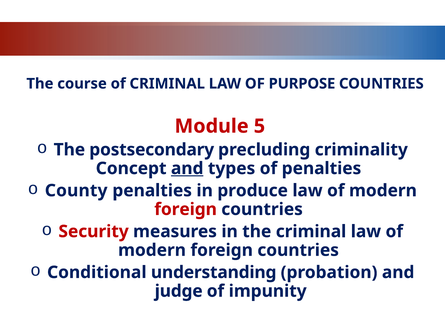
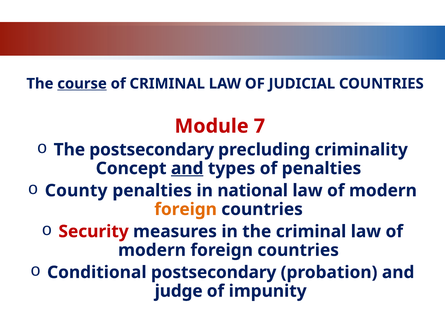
course underline: none -> present
PURPOSE: PURPOSE -> JUDICIAL
5: 5 -> 7
produce: produce -> national
foreign at (186, 209) colour: red -> orange
Conditional understanding: understanding -> postsecondary
